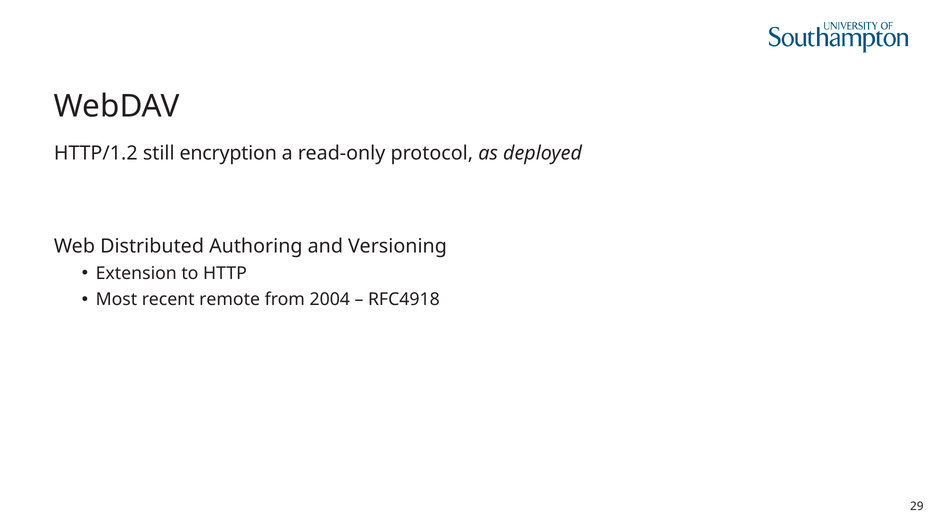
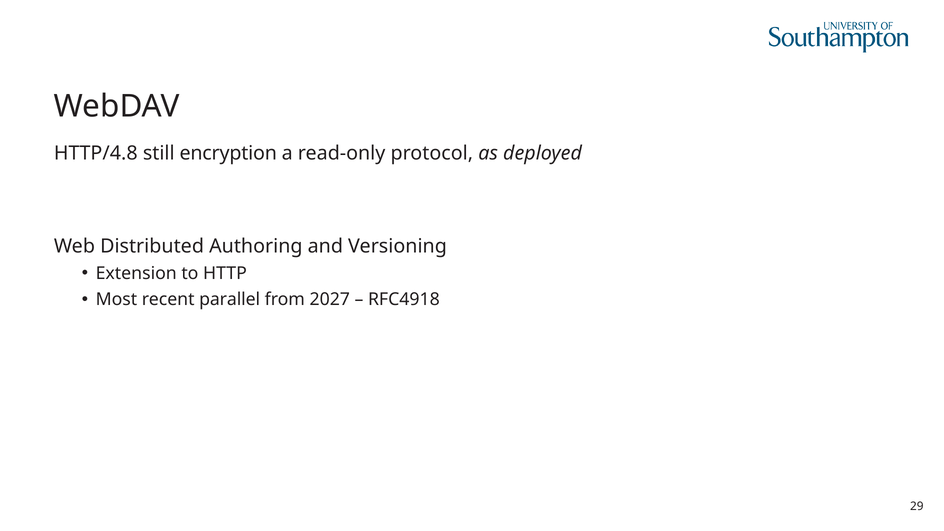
HTTP/1.2: HTTP/1.2 -> HTTP/4.8
remote: remote -> parallel
2004: 2004 -> 2027
